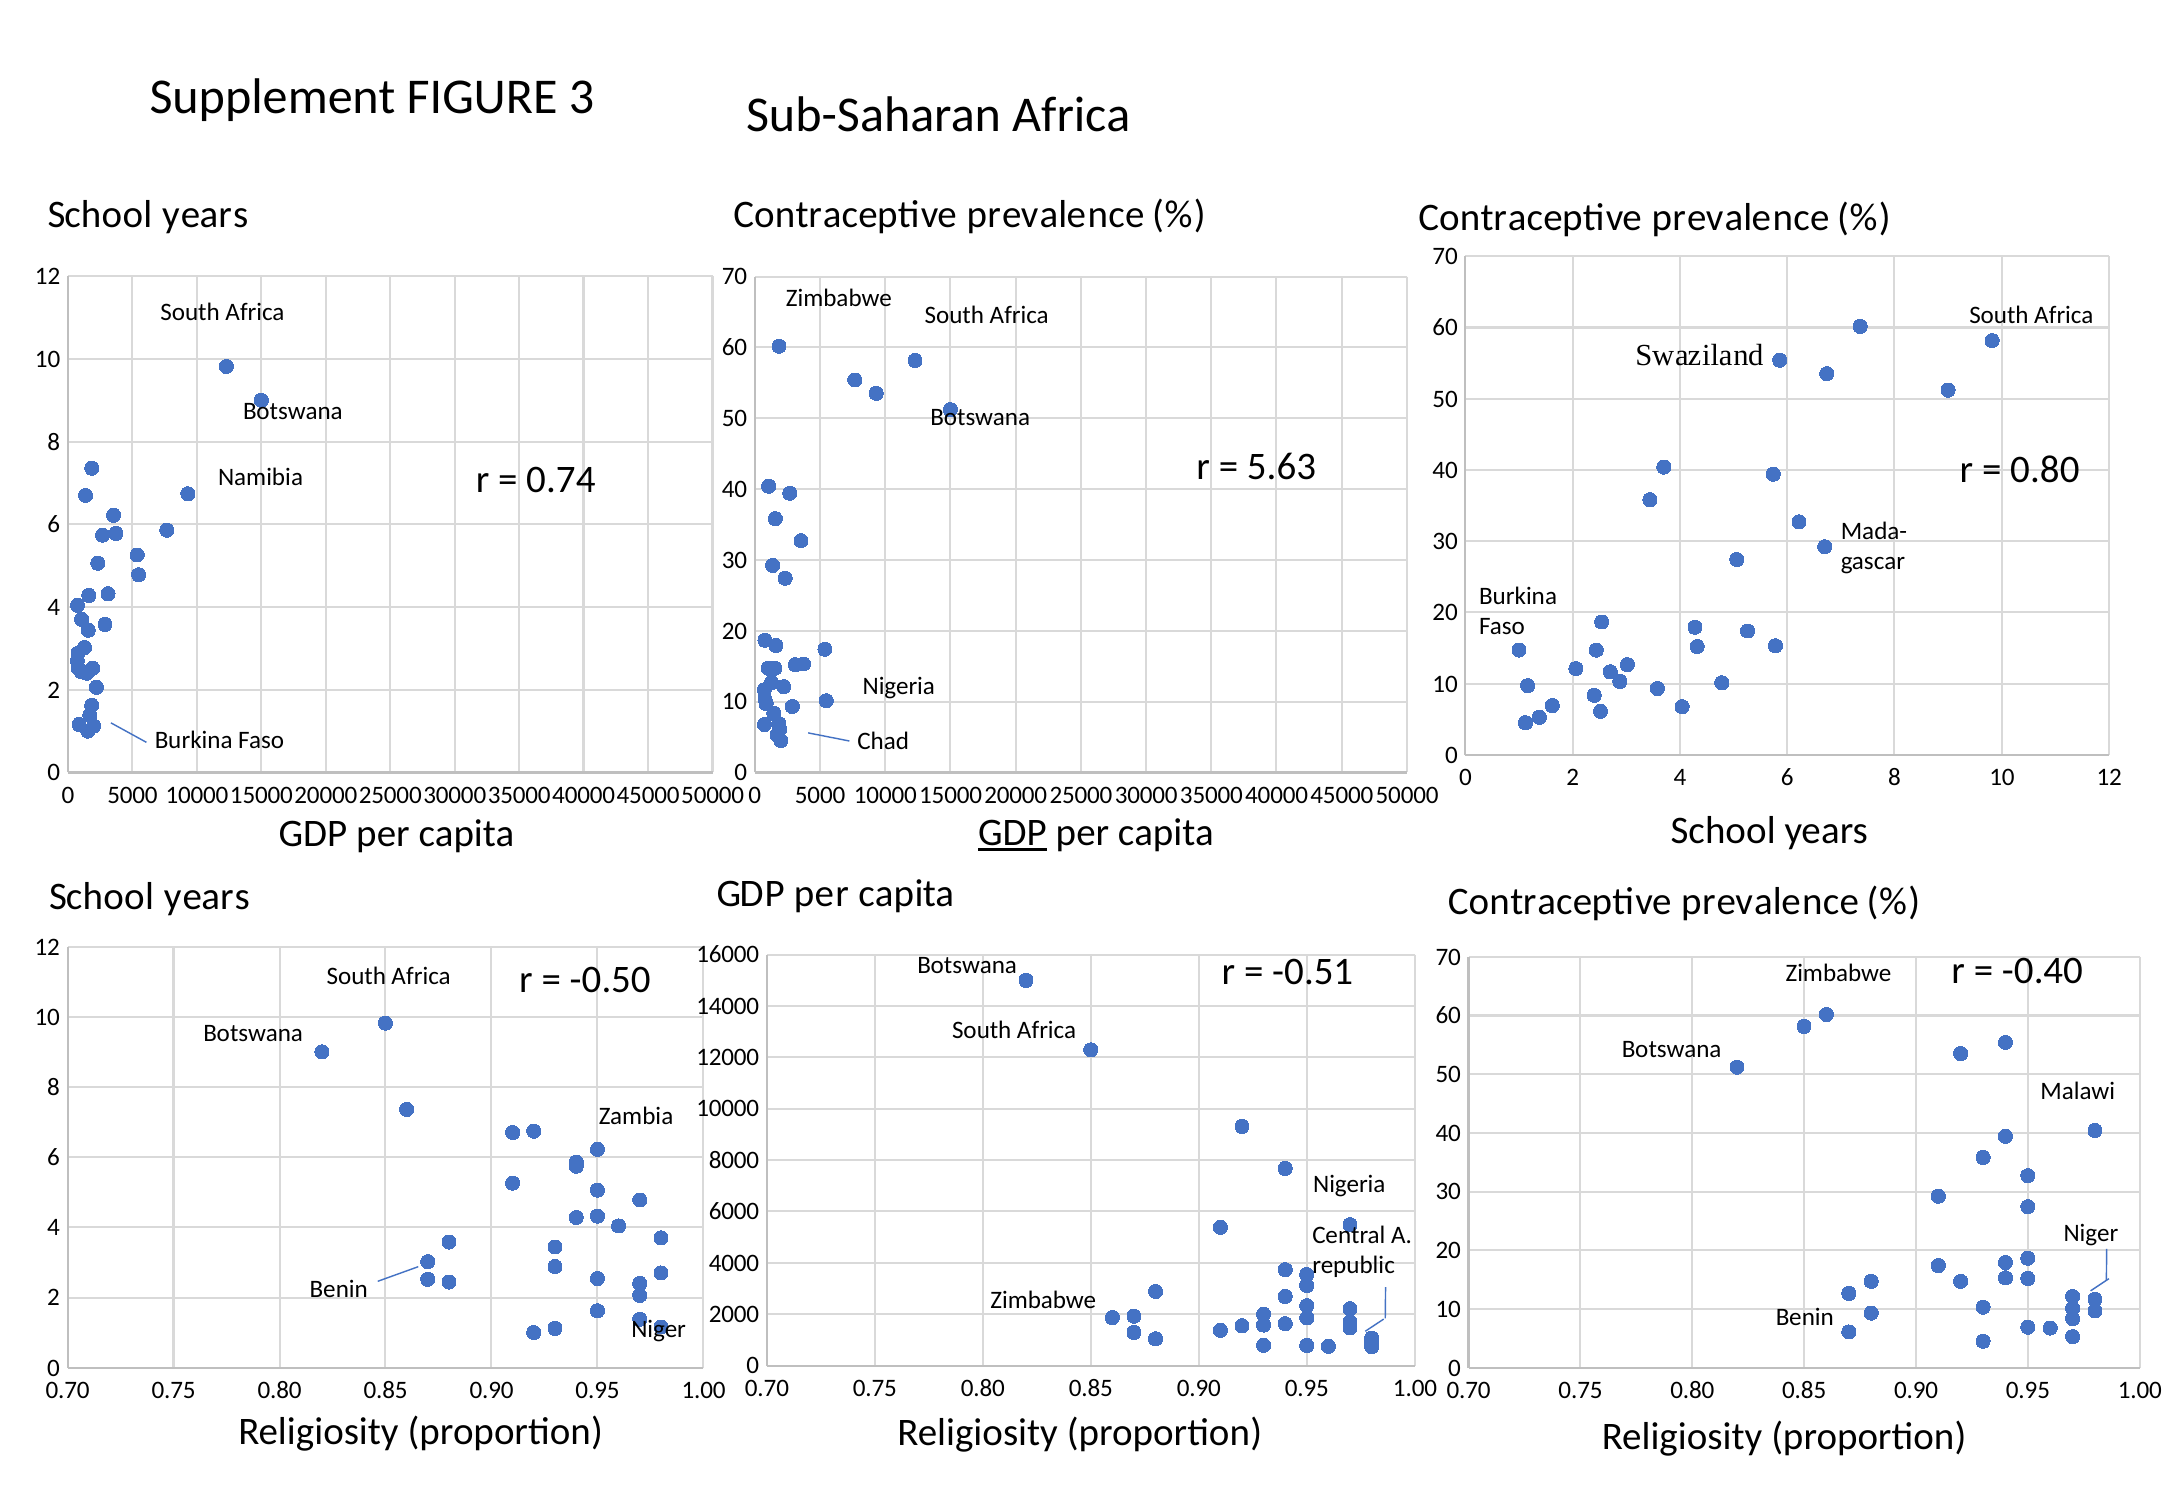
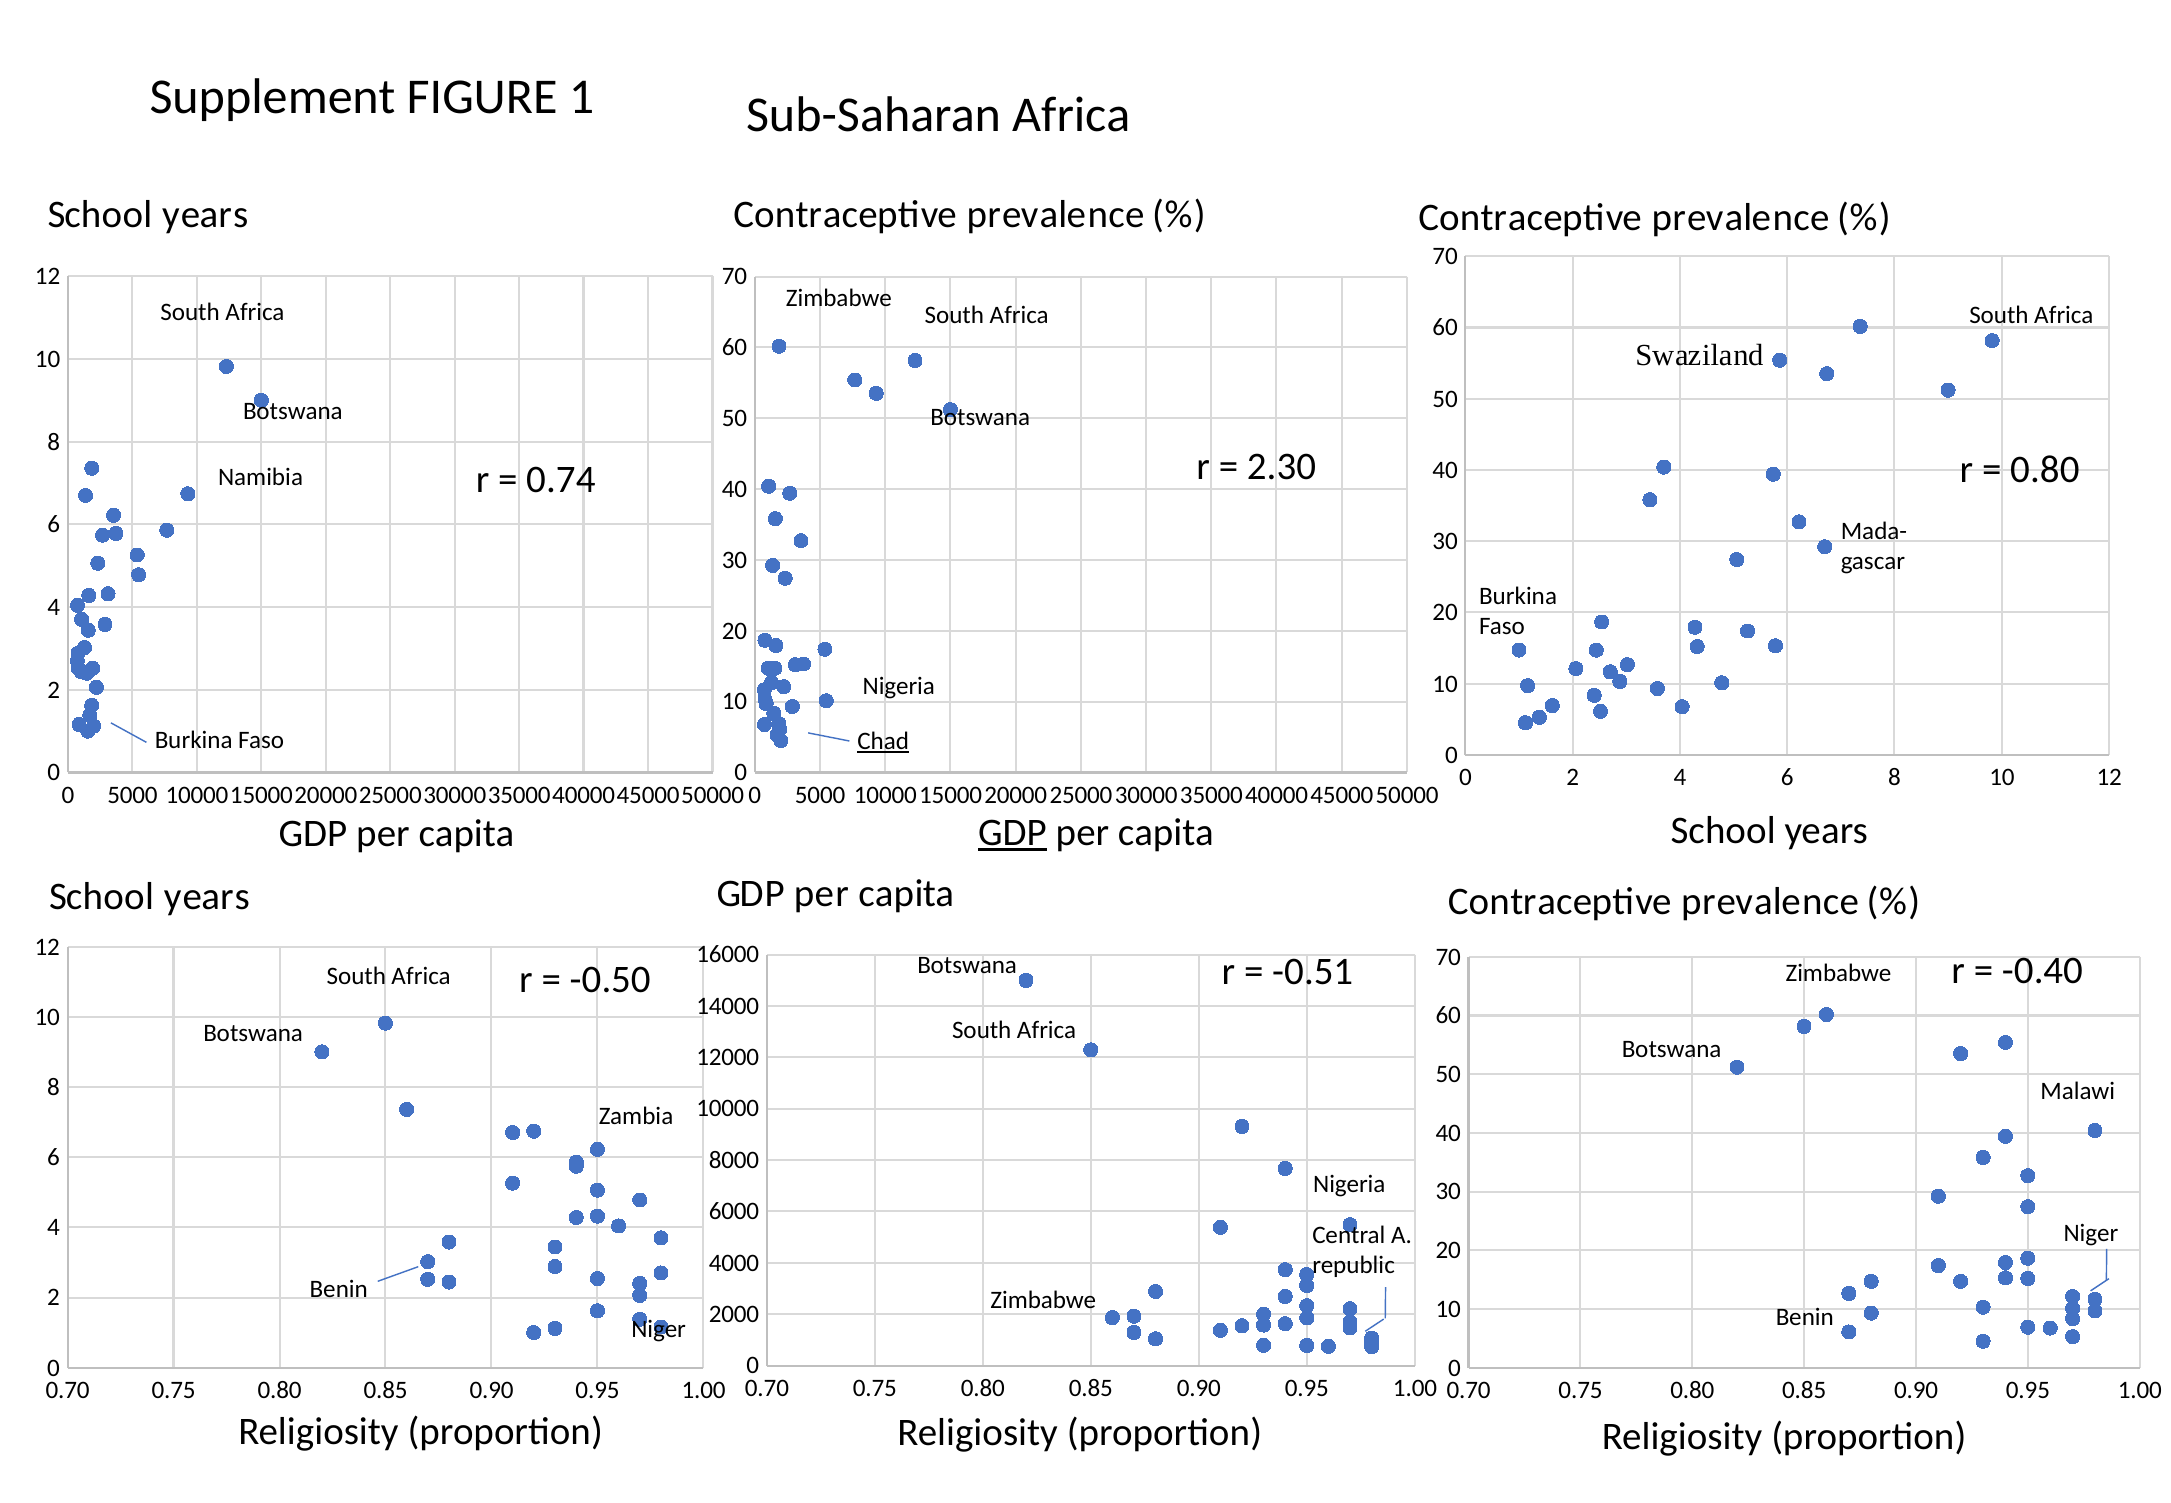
3: 3 -> 1
5.63: 5.63 -> 2.30
Chad underline: none -> present
